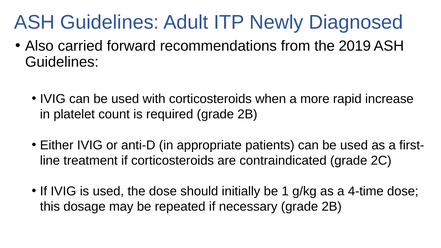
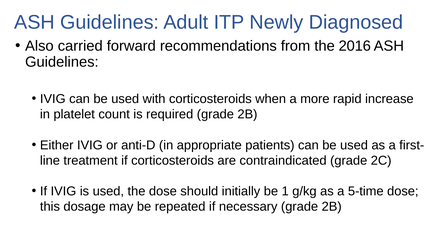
2019: 2019 -> 2016
4-time: 4-time -> 5-time
